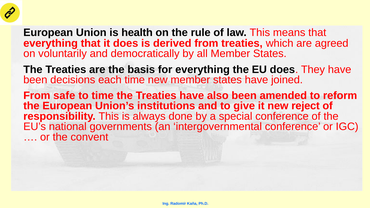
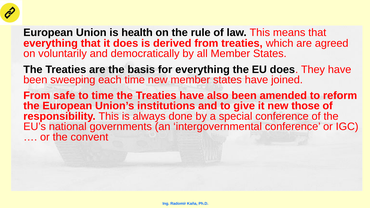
decisions: decisions -> sweeping
reject: reject -> those
